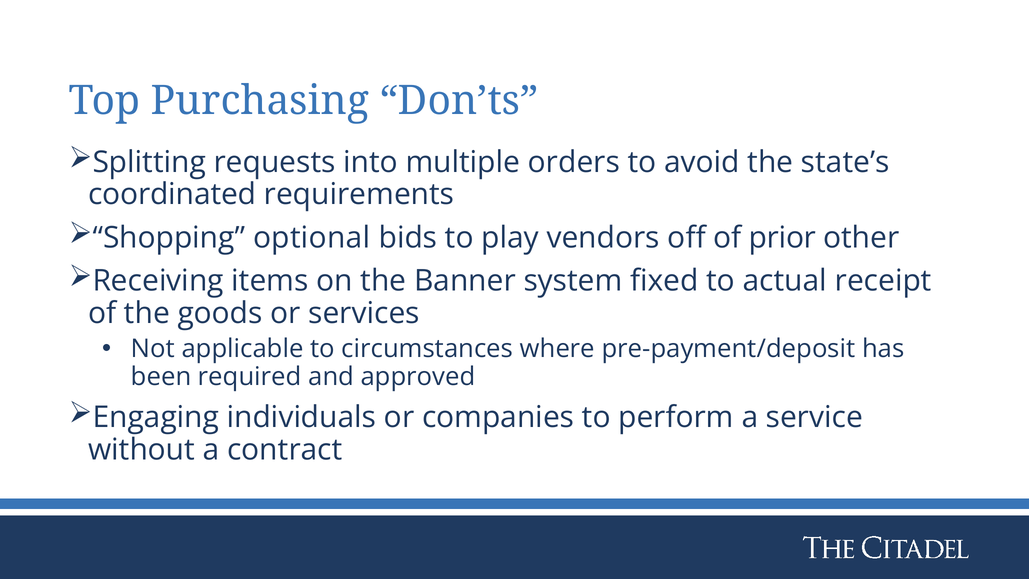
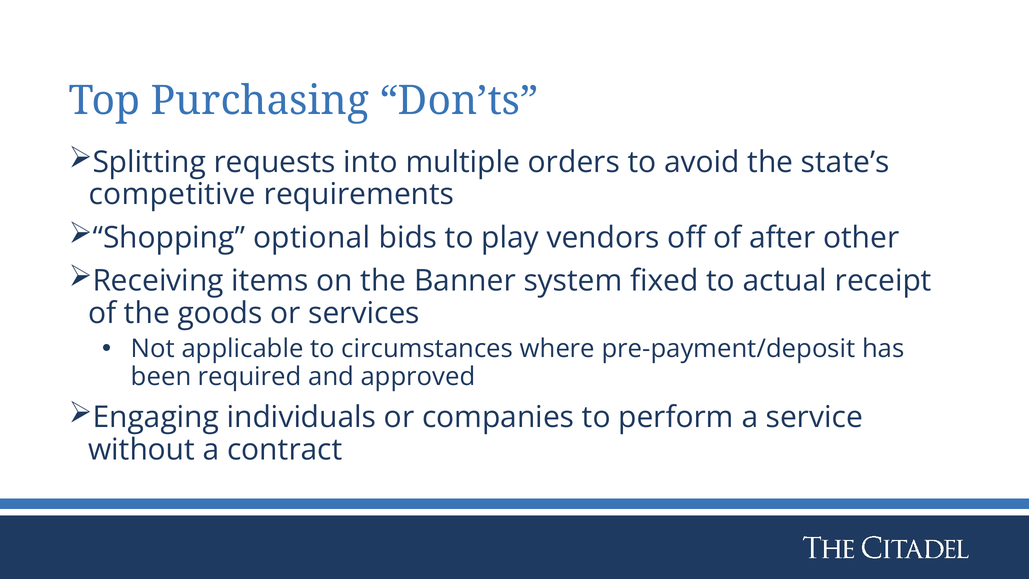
coordinated: coordinated -> competitive
prior: prior -> after
